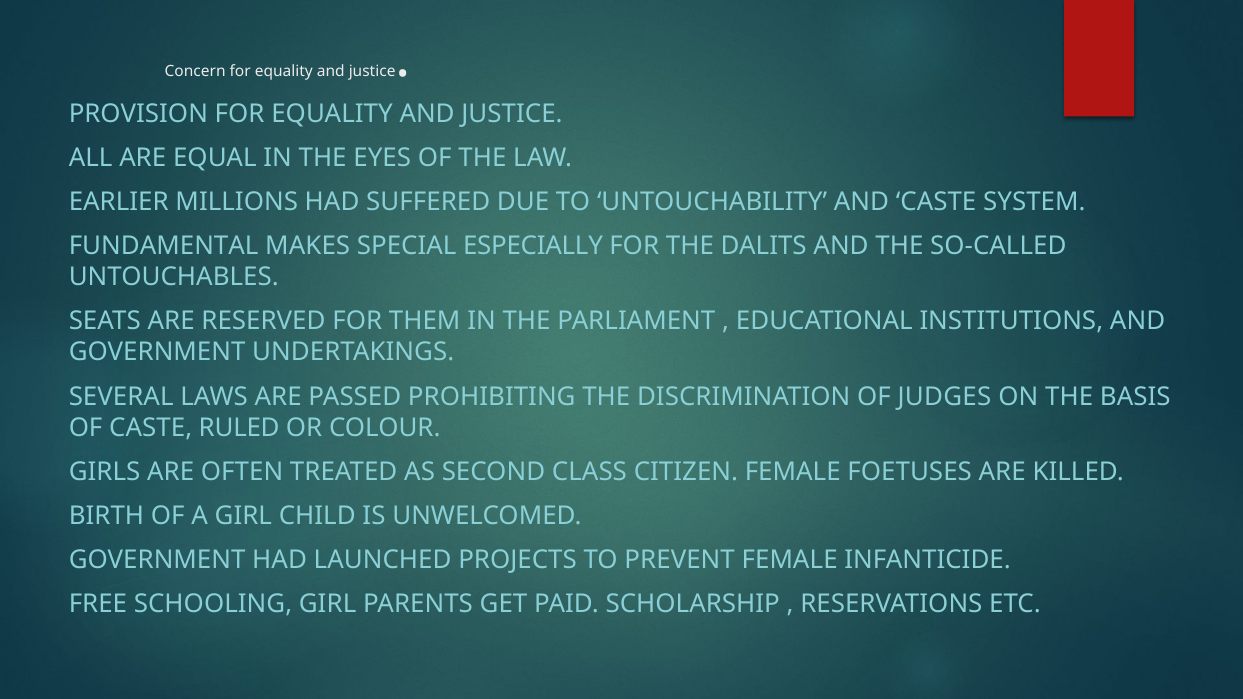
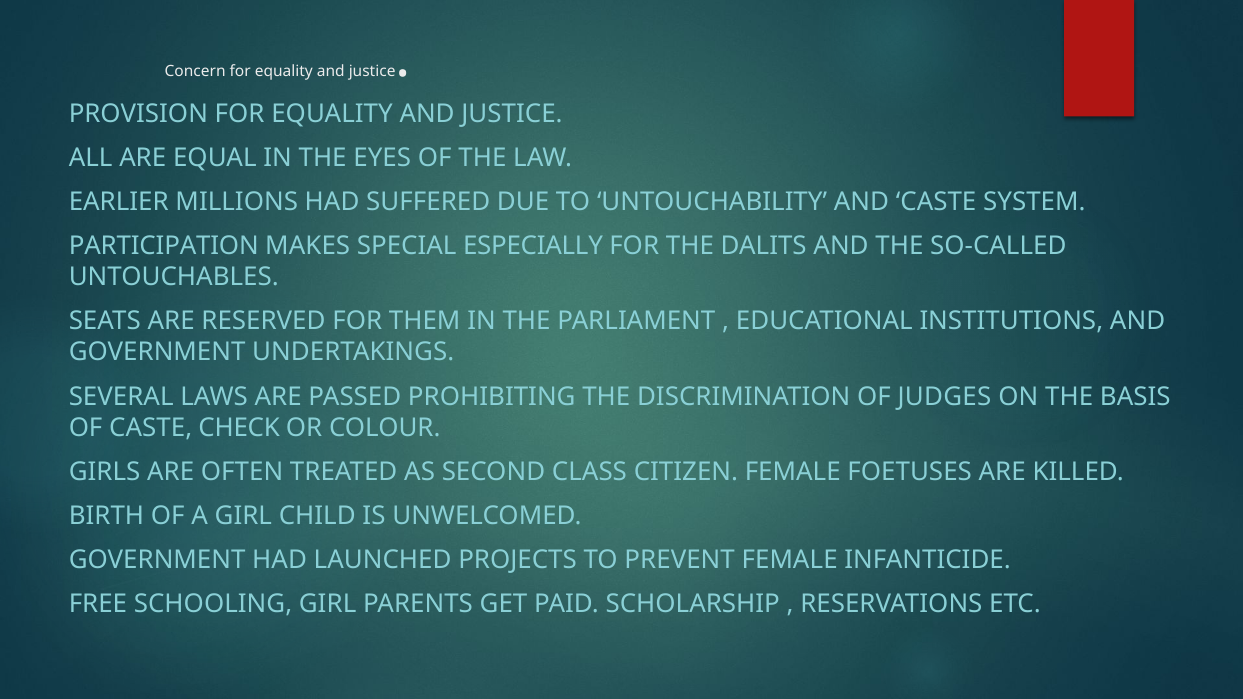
FUNDAMENTAL: FUNDAMENTAL -> PARTICIPATION
RULED: RULED -> CHECK
